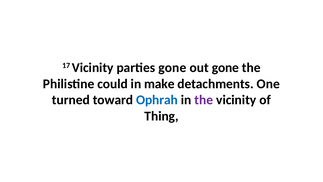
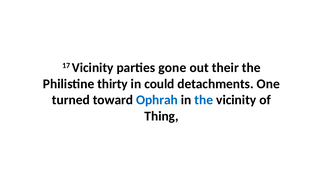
out gone: gone -> their
could: could -> thirty
make: make -> could
the at (204, 100) colour: purple -> blue
